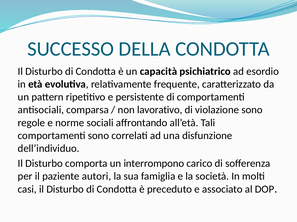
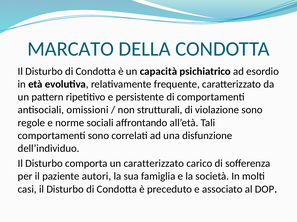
SUCCESSO: SUCCESSO -> MARCATO
comparsa: comparsa -> omissioni
lavorativo: lavorativo -> strutturali
un interrompono: interrompono -> caratterizzato
